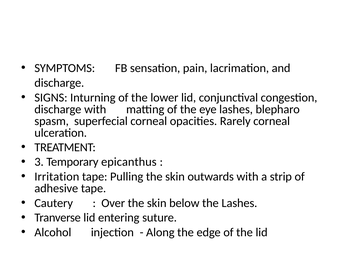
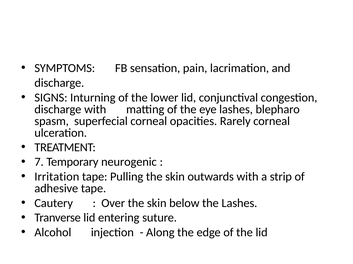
3: 3 -> 7
epicanthus: epicanthus -> neurogenic
